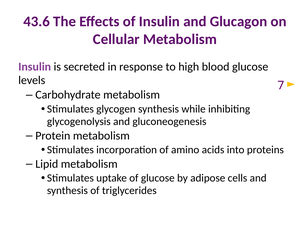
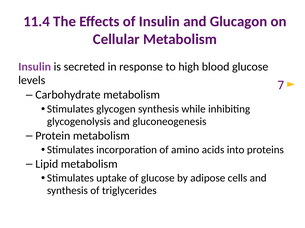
43.6: 43.6 -> 11.4
